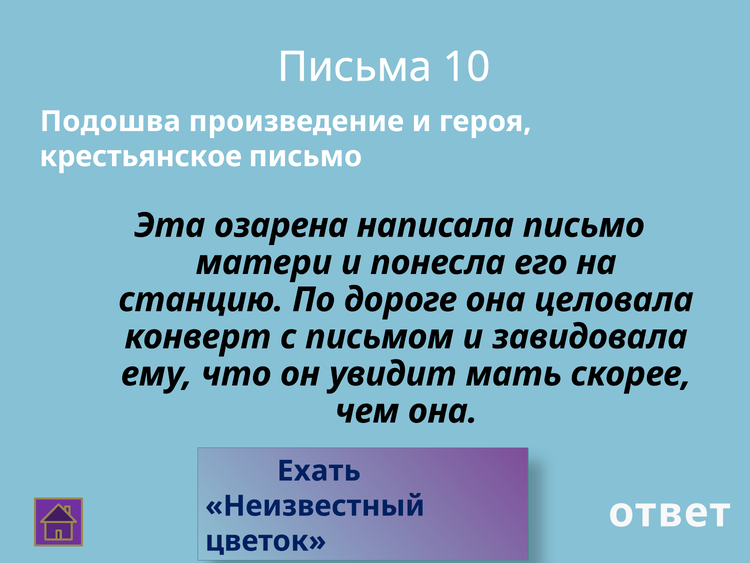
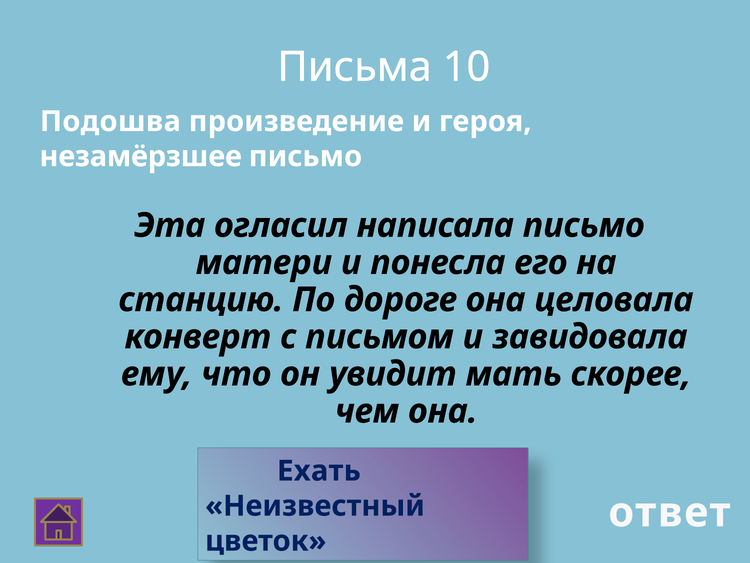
крестьянское: крестьянское -> незамёрзшее
озарена: озарена -> огласил
